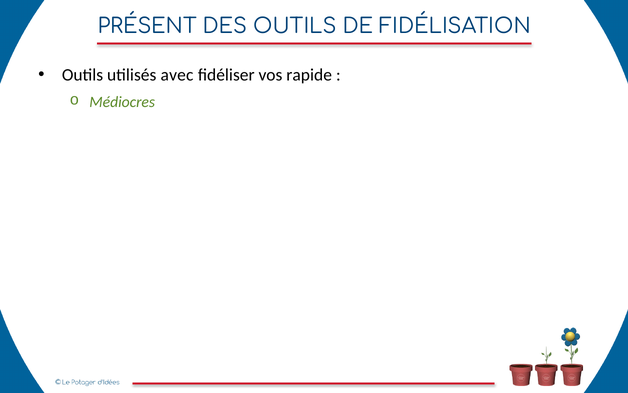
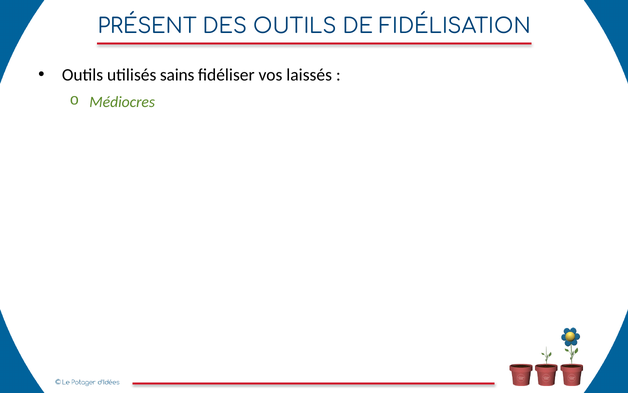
avec: avec -> sains
rapide: rapide -> laissés
